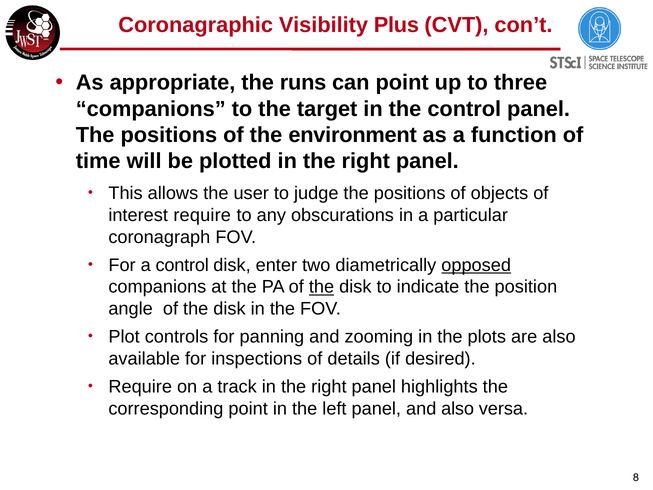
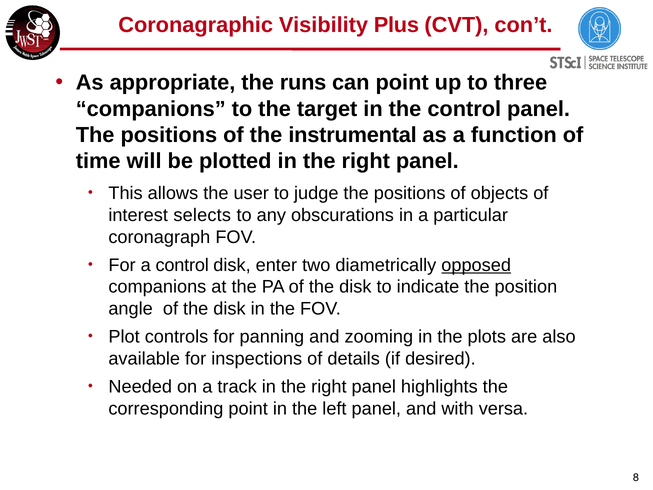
environment: environment -> instrumental
interest require: require -> selects
the at (322, 287) underline: present -> none
Require at (140, 387): Require -> Needed
and also: also -> with
